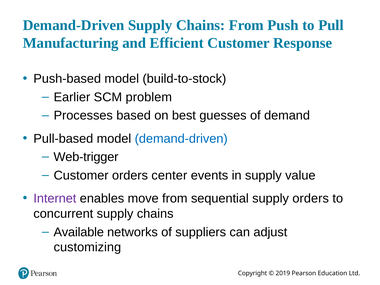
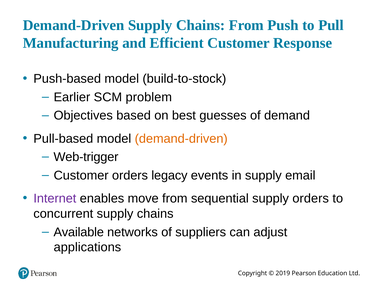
Processes: Processes -> Objectives
demand-driven at (181, 139) colour: blue -> orange
center: center -> legacy
value: value -> email
customizing: customizing -> applications
